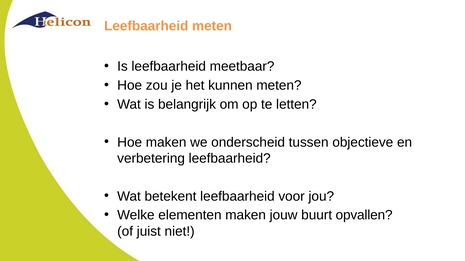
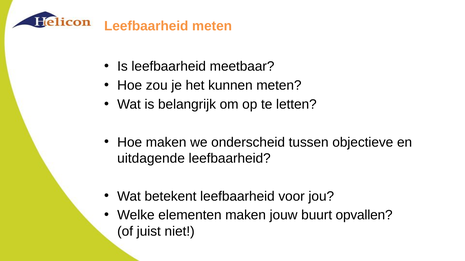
verbetering: verbetering -> uitdagende
